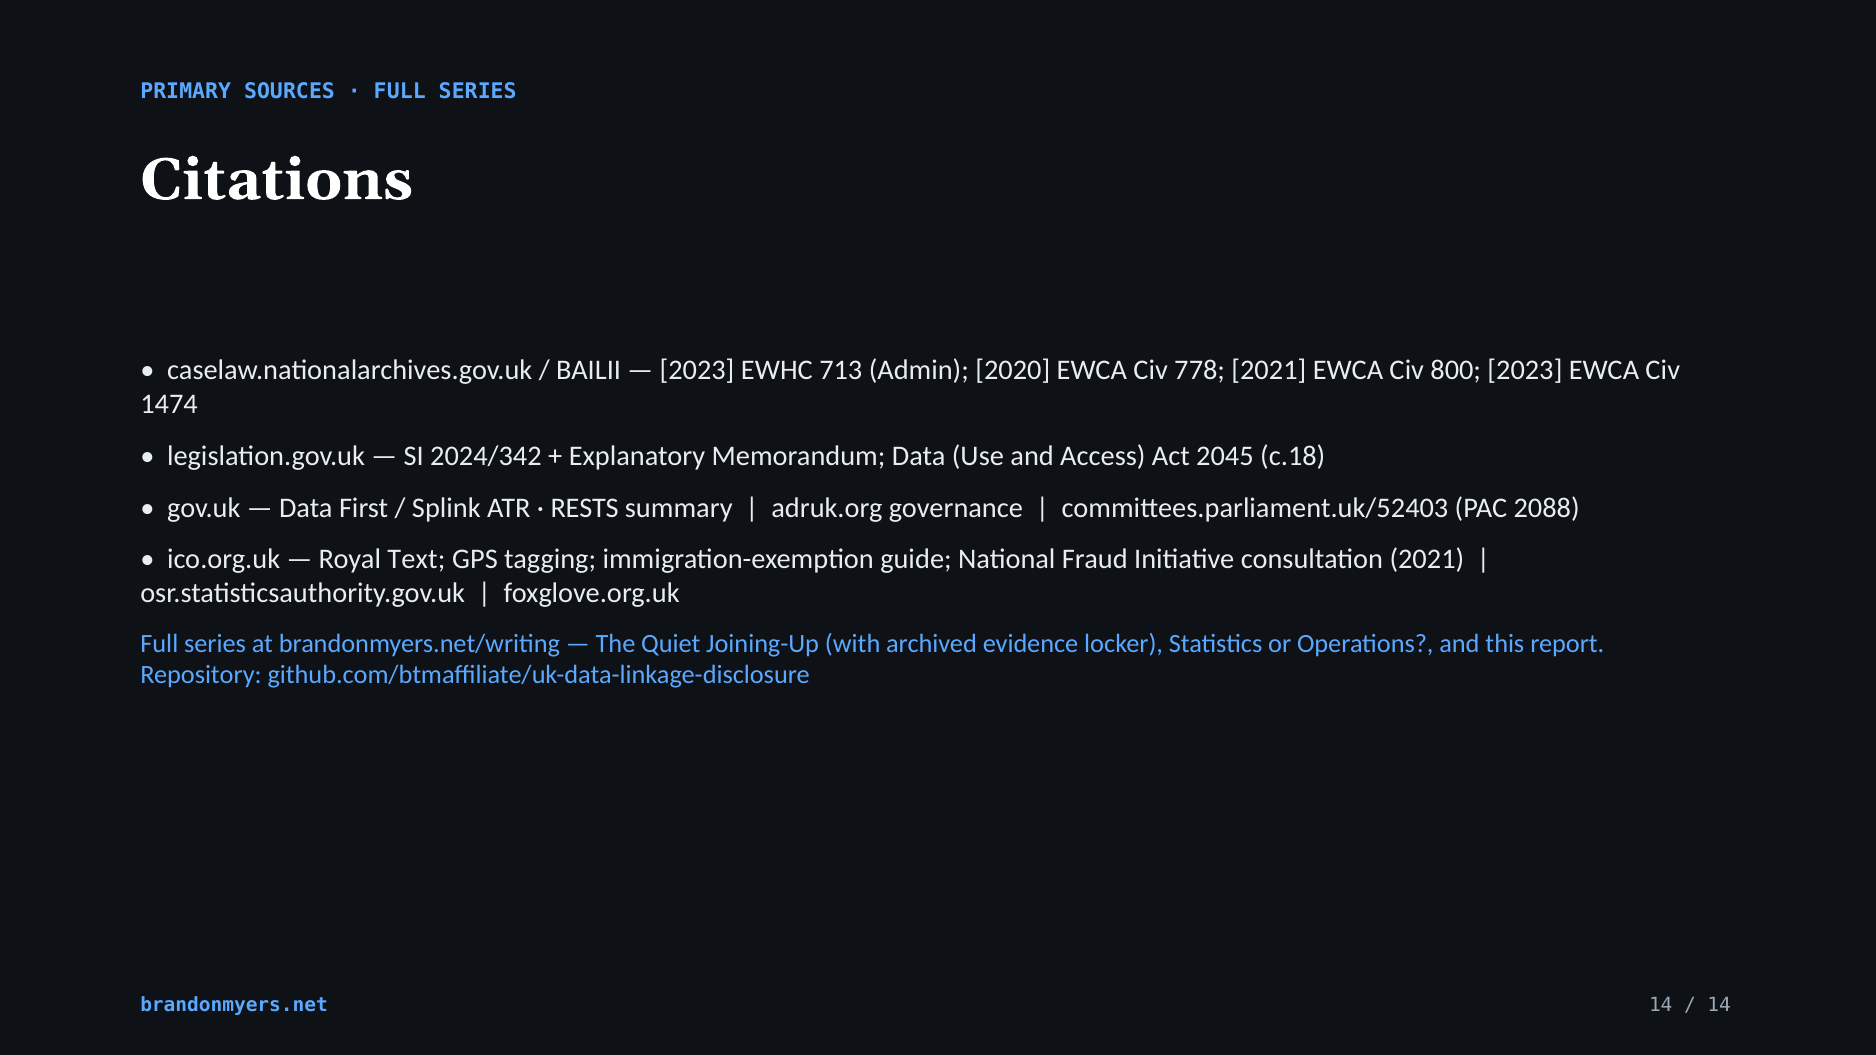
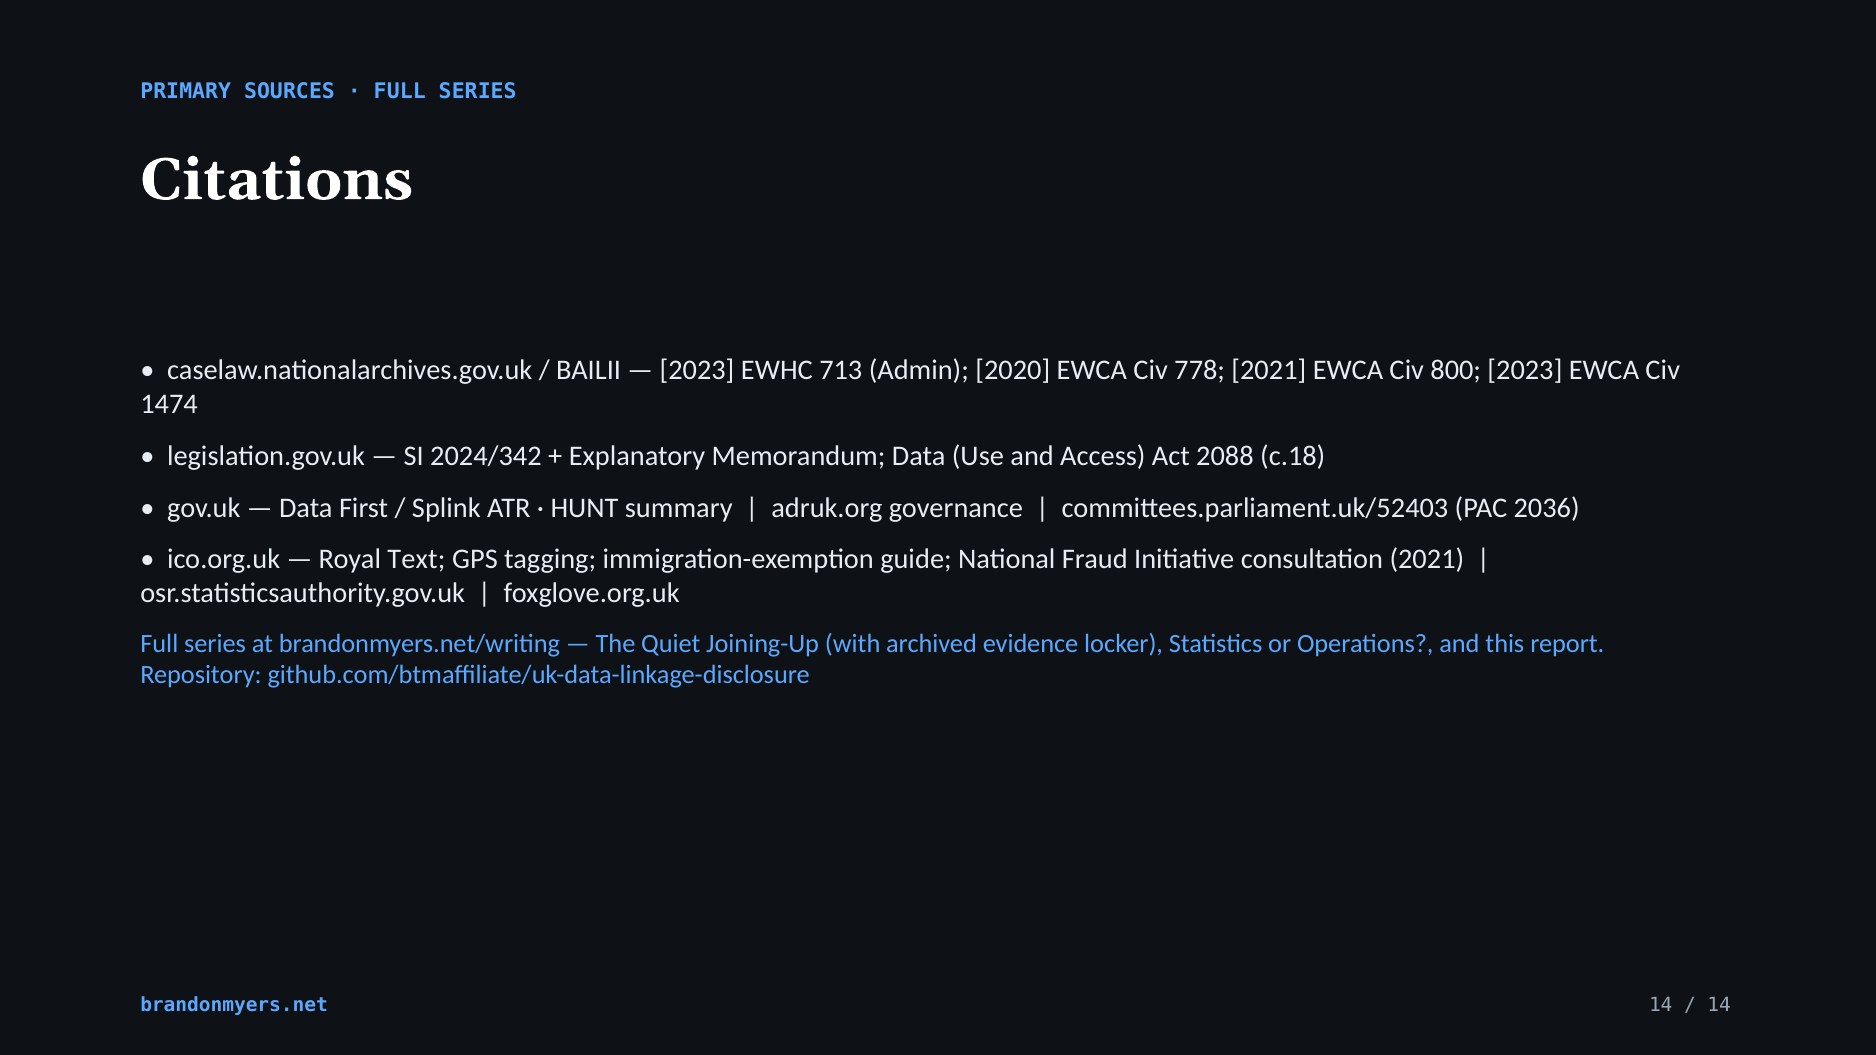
2045: 2045 -> 2088
RESTS: RESTS -> HUNT
2088: 2088 -> 2036
